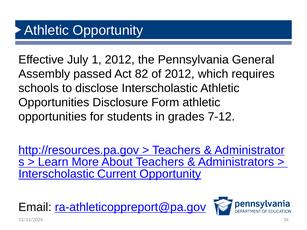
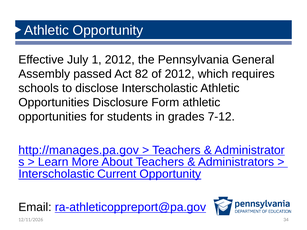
http://resources.pa.gov: http://resources.pa.gov -> http://manages.pa.gov
